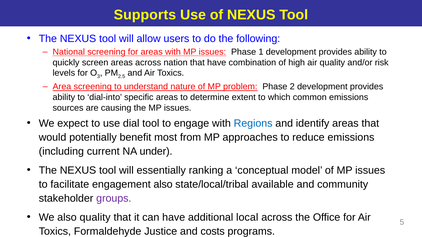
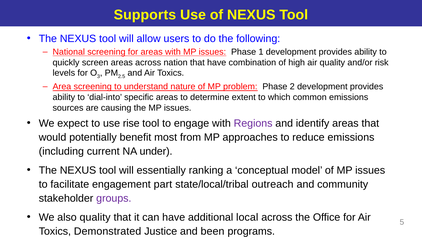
dial: dial -> rise
Regions colour: blue -> purple
engagement also: also -> part
available: available -> outreach
Formaldehyde: Formaldehyde -> Demonstrated
costs: costs -> been
